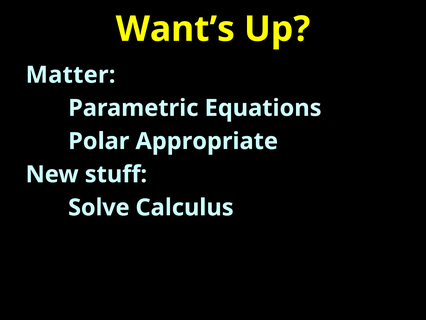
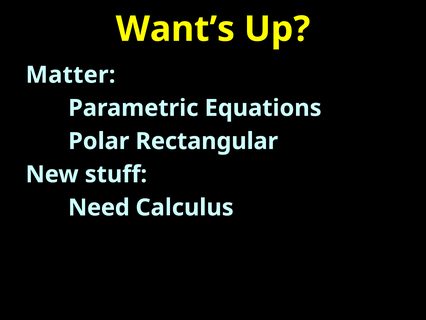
Appropriate: Appropriate -> Rectangular
Solve: Solve -> Need
